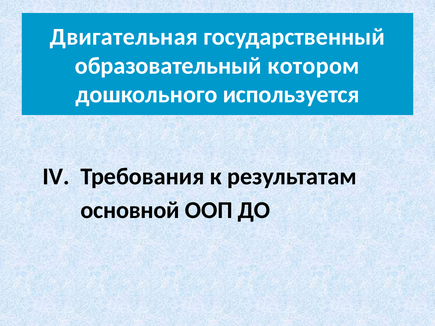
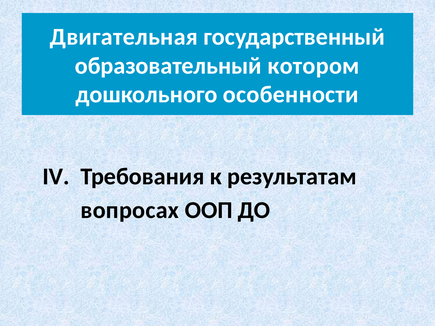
используется: используется -> особенности
основной: основной -> вопросах
